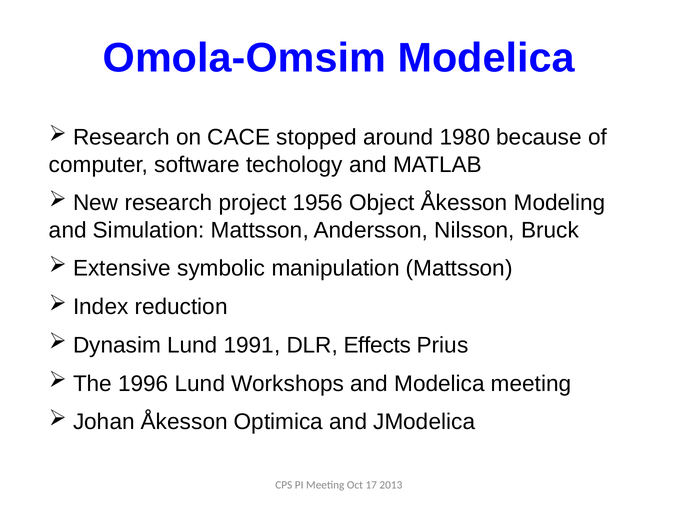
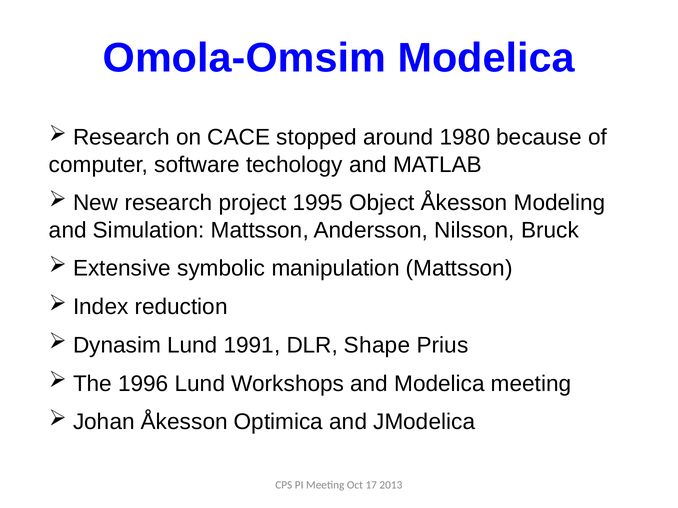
1956: 1956 -> 1995
Effects: Effects -> Shape
